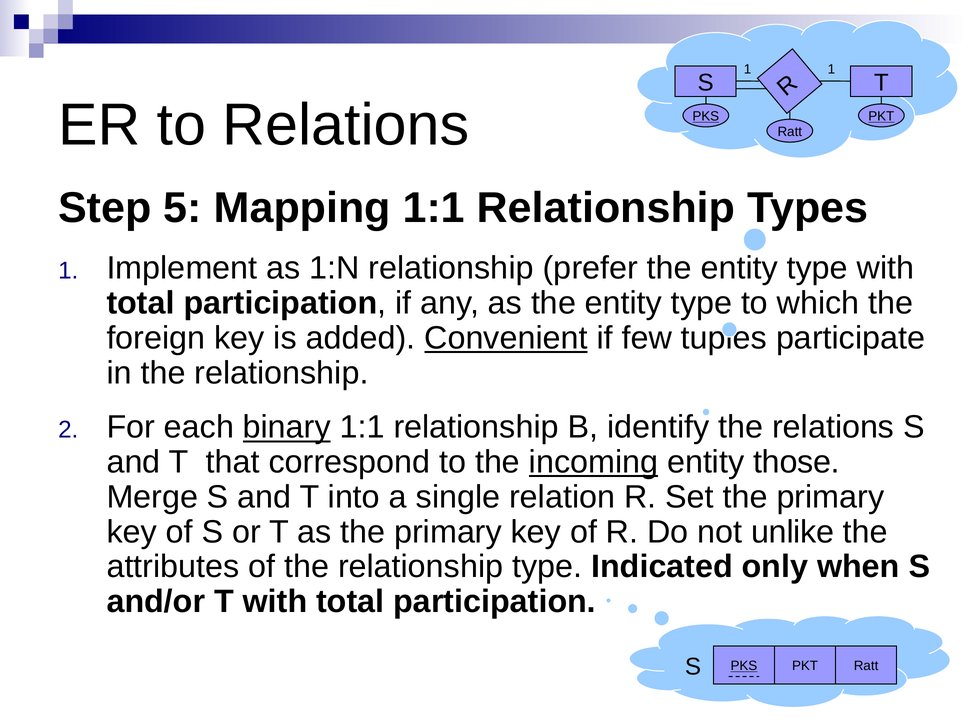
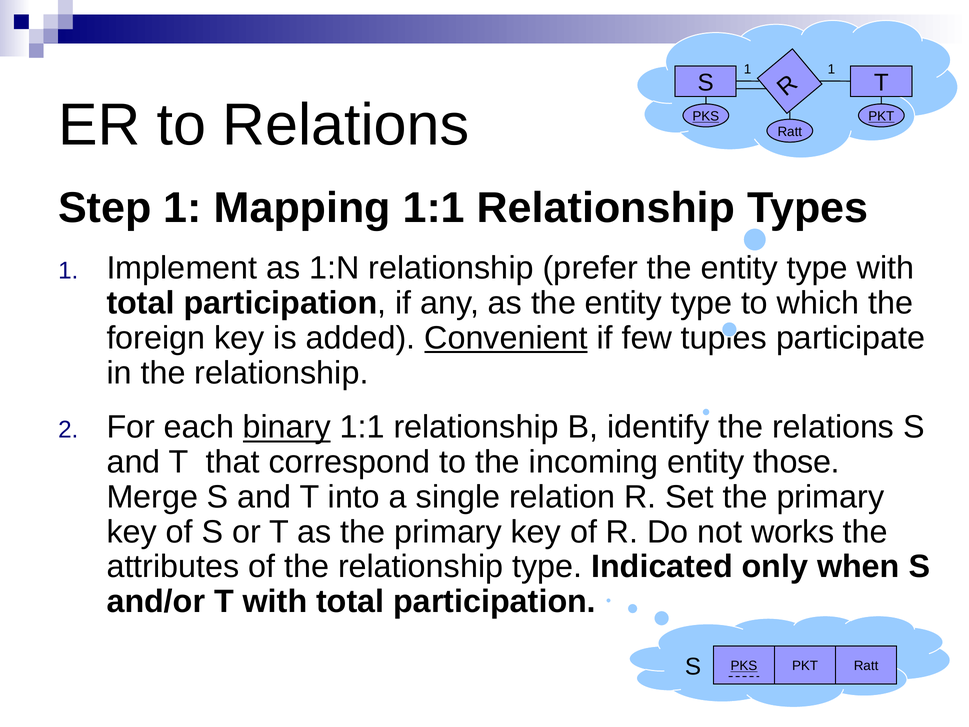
Step 5: 5 -> 1
incoming underline: present -> none
unlike: unlike -> works
